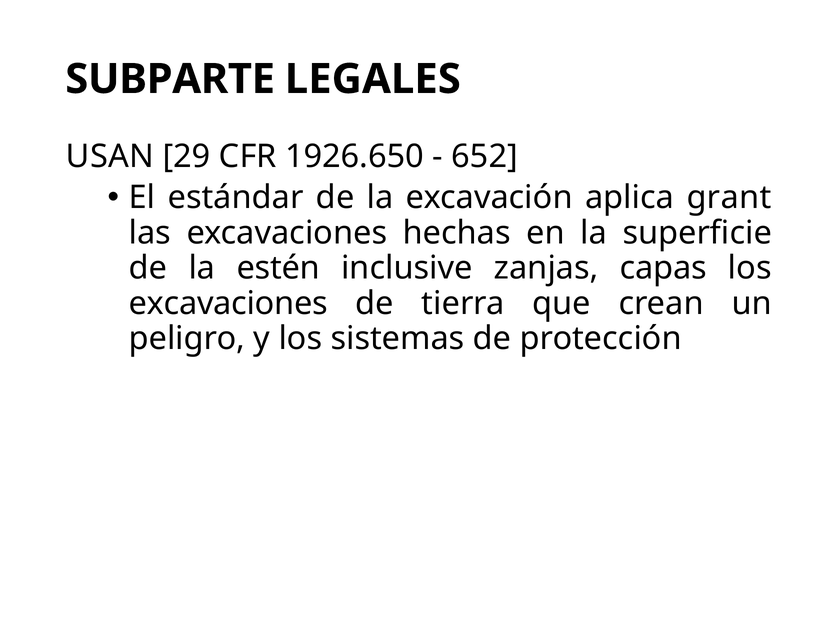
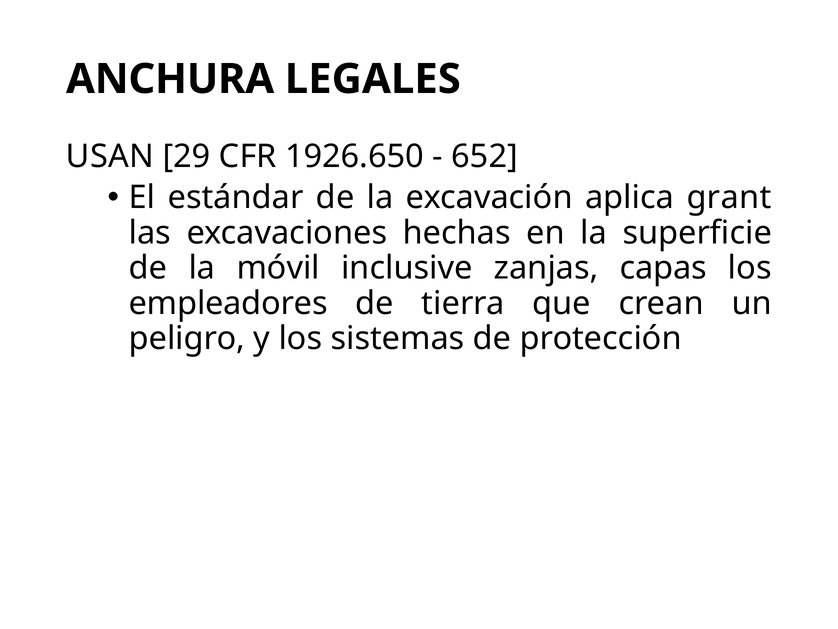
SUBPARTE: SUBPARTE -> ANCHURA
estén: estén -> móvil
excavaciones at (228, 303): excavaciones -> empleadores
